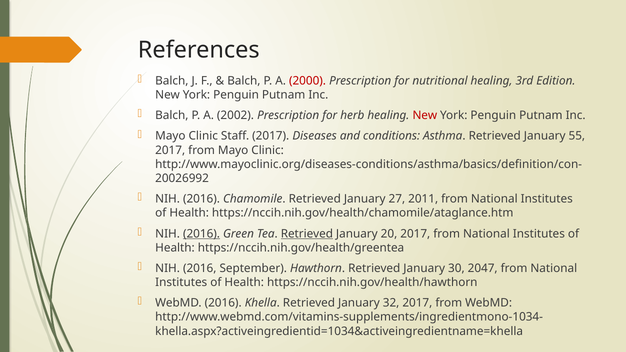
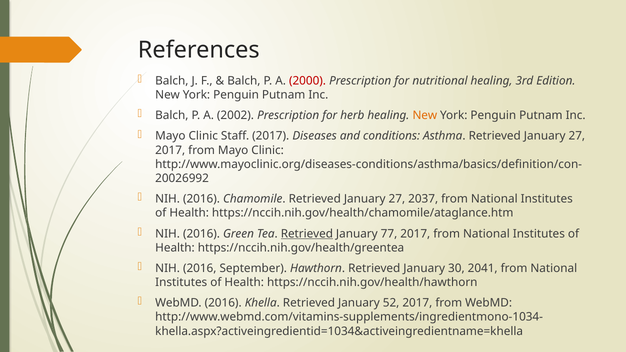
New at (425, 116) colour: red -> orange
Asthma Retrieved January 55: 55 -> 27
2011: 2011 -> 2037
2016 at (201, 234) underline: present -> none
20: 20 -> 77
2047: 2047 -> 2041
32: 32 -> 52
